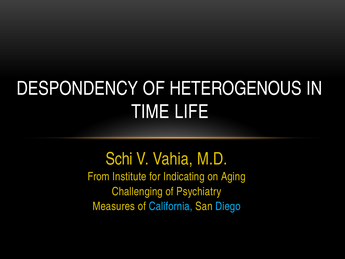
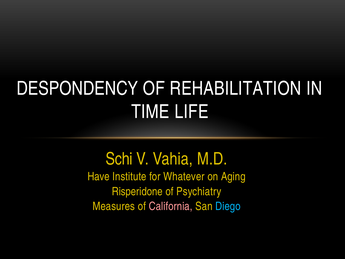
HETEROGENOUS: HETEROGENOUS -> REHABILITATION
From: From -> Have
Indicating: Indicating -> Whatever
Challenging: Challenging -> Risperidone
California colour: light blue -> pink
